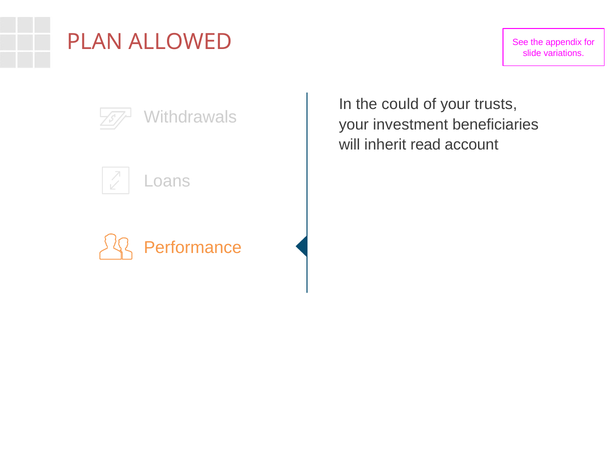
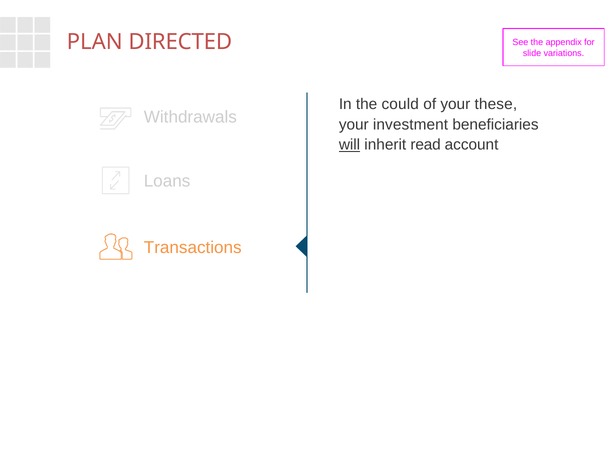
ALLOWED: ALLOWED -> DIRECTED
trusts: trusts -> these
will underline: none -> present
Performance: Performance -> Transactions
